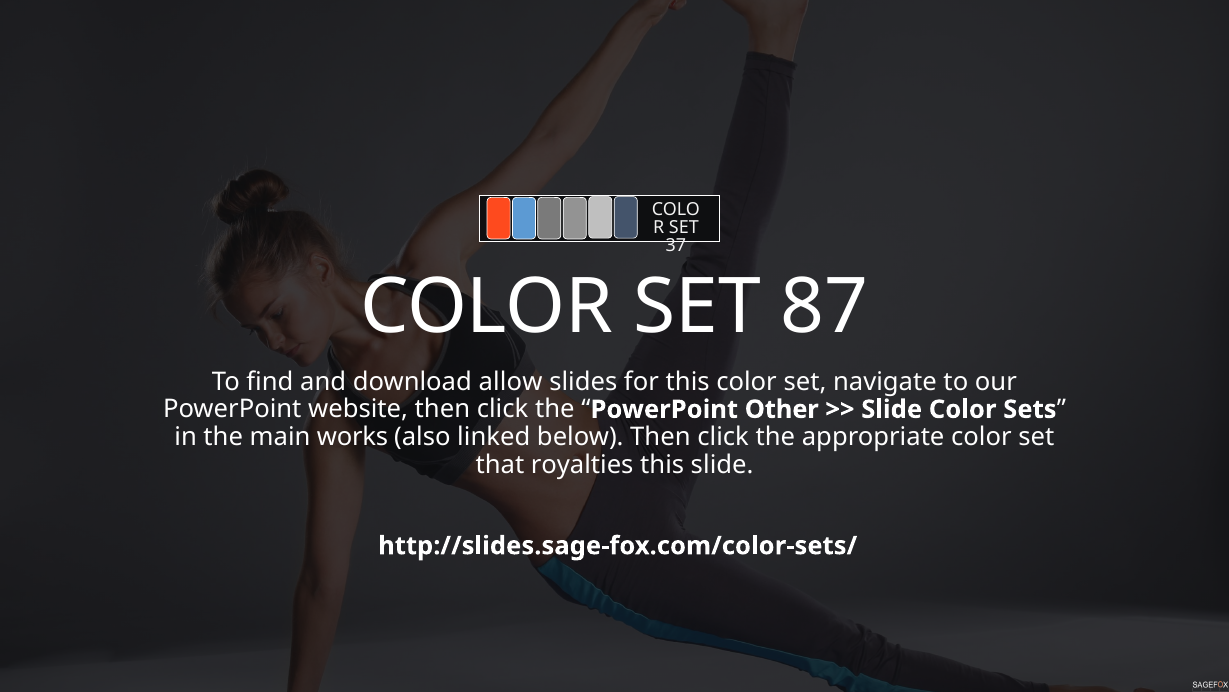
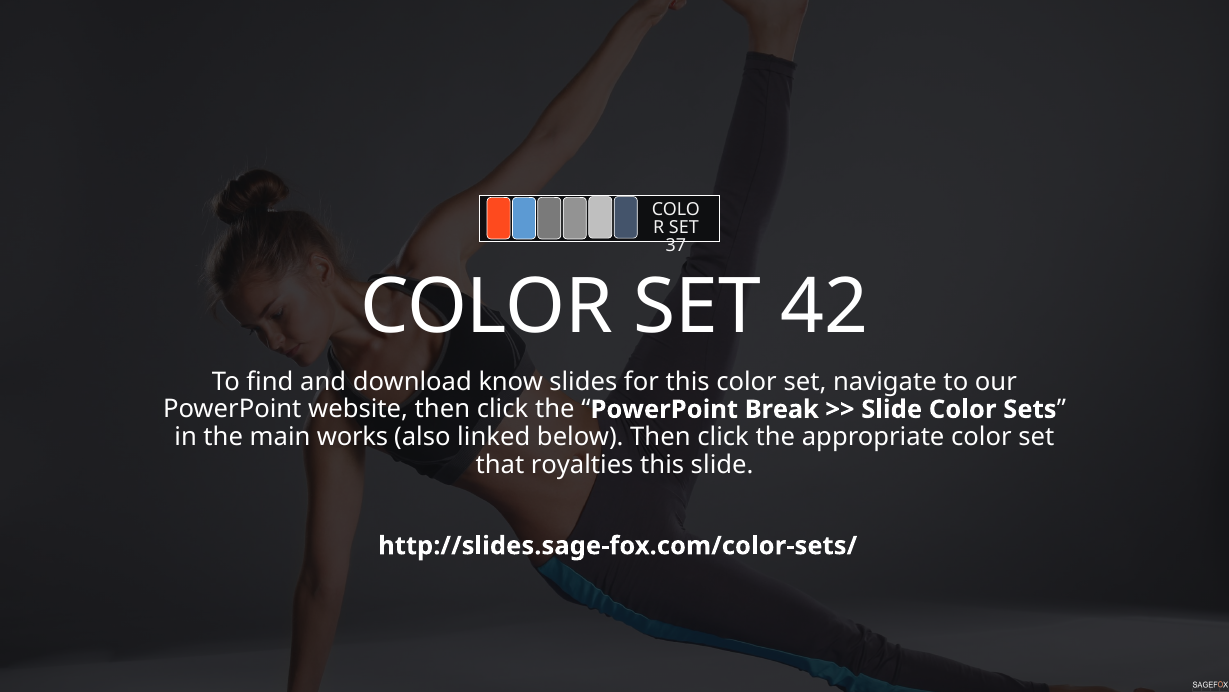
87: 87 -> 42
allow: allow -> know
Other: Other -> Break
